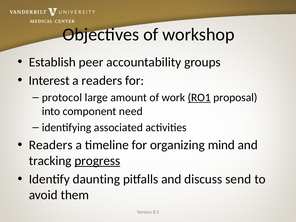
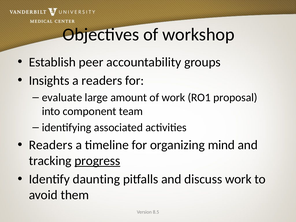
Interest: Interest -> Insights
protocol: protocol -> evaluate
RO1 underline: present -> none
need: need -> team
discuss send: send -> work
